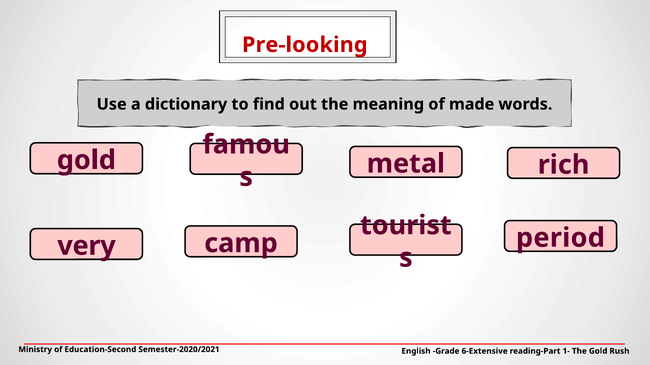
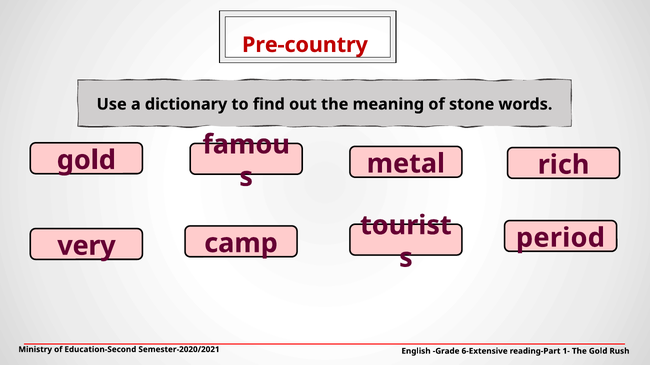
Pre-looking: Pre-looking -> Pre-country
made: made -> stone
